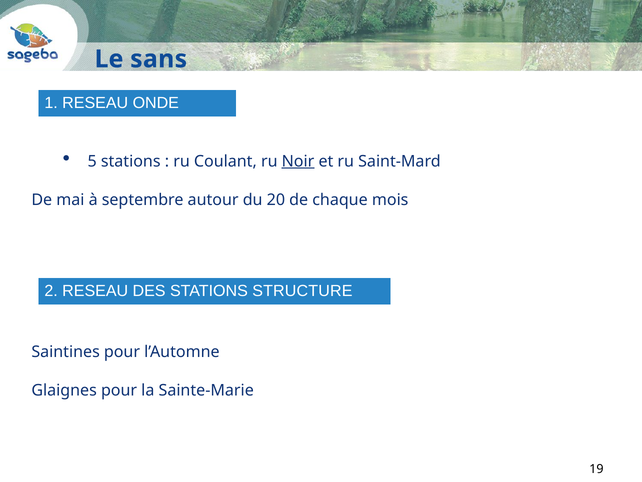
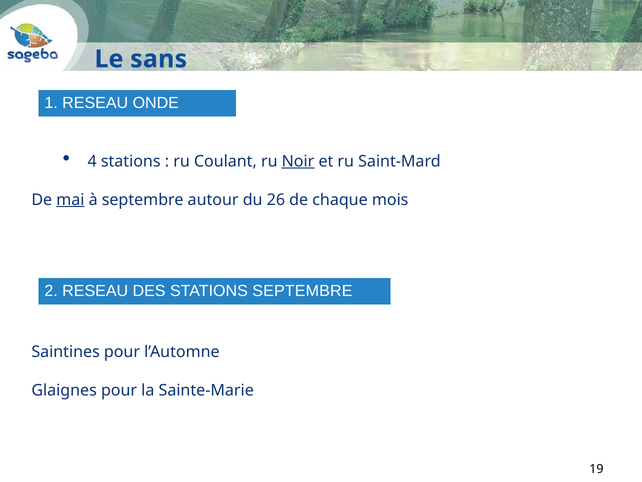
5: 5 -> 4
mai underline: none -> present
20: 20 -> 26
STATIONS STRUCTURE: STRUCTURE -> SEPTEMBRE
